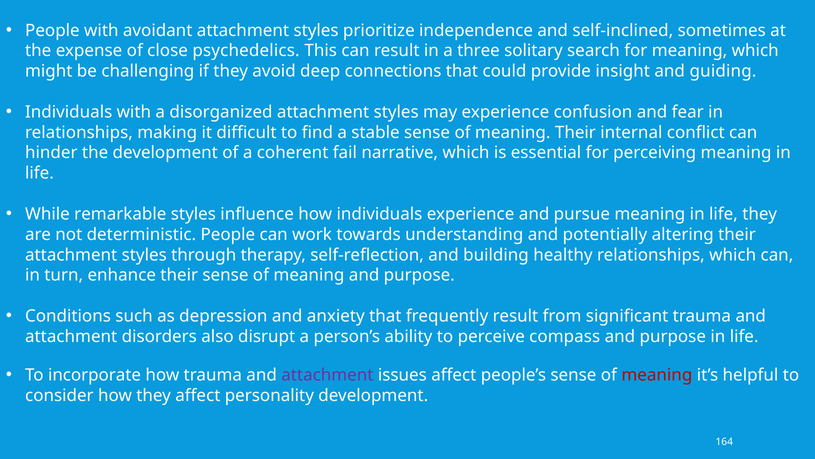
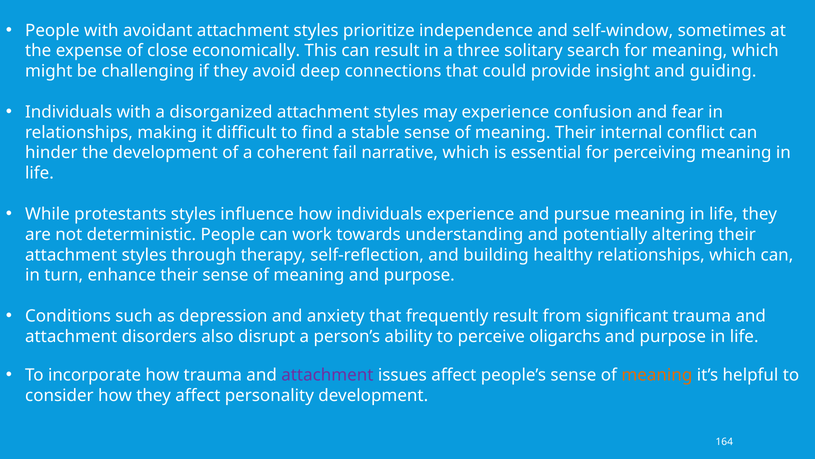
self-inclined: self-inclined -> self-window
psychedelics: psychedelics -> economically
remarkable: remarkable -> protestants
compass: compass -> oligarchs
meaning at (657, 375) colour: red -> orange
